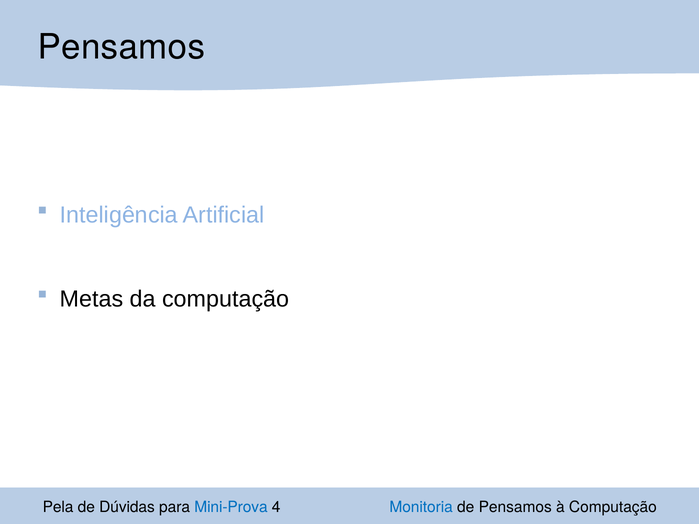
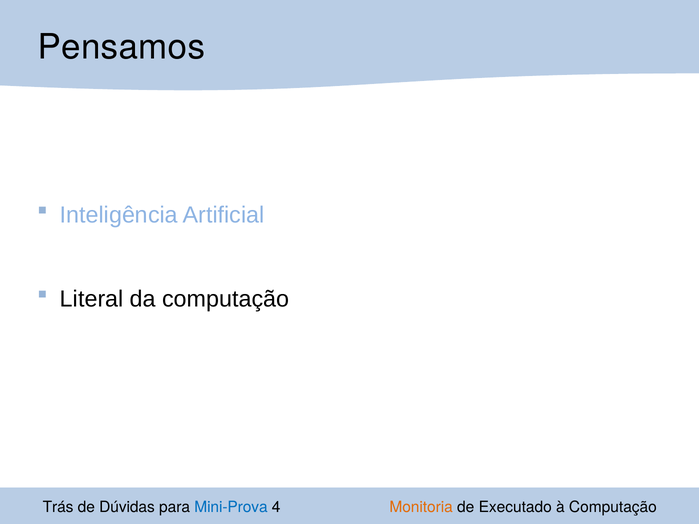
Metas: Metas -> Literal
Pela: Pela -> Trás
Monitoria colour: blue -> orange
de Pensamos: Pensamos -> Executado
